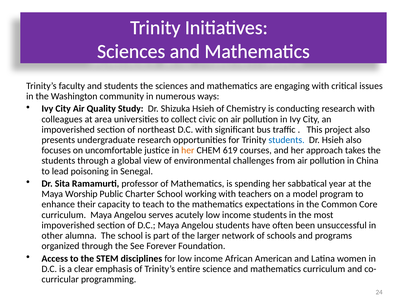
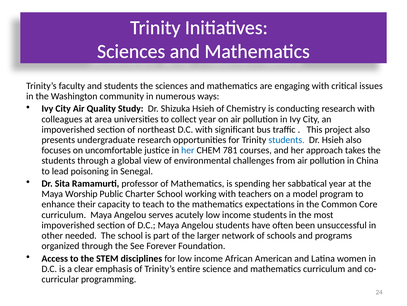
collect civic: civic -> year
her at (188, 150) colour: orange -> blue
619: 619 -> 781
alumna: alumna -> needed
